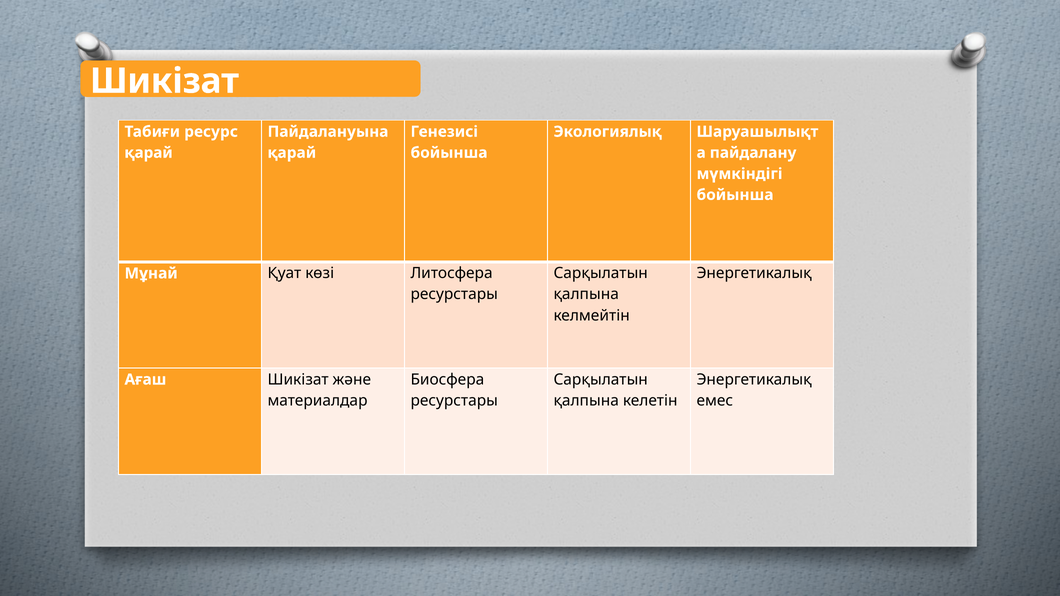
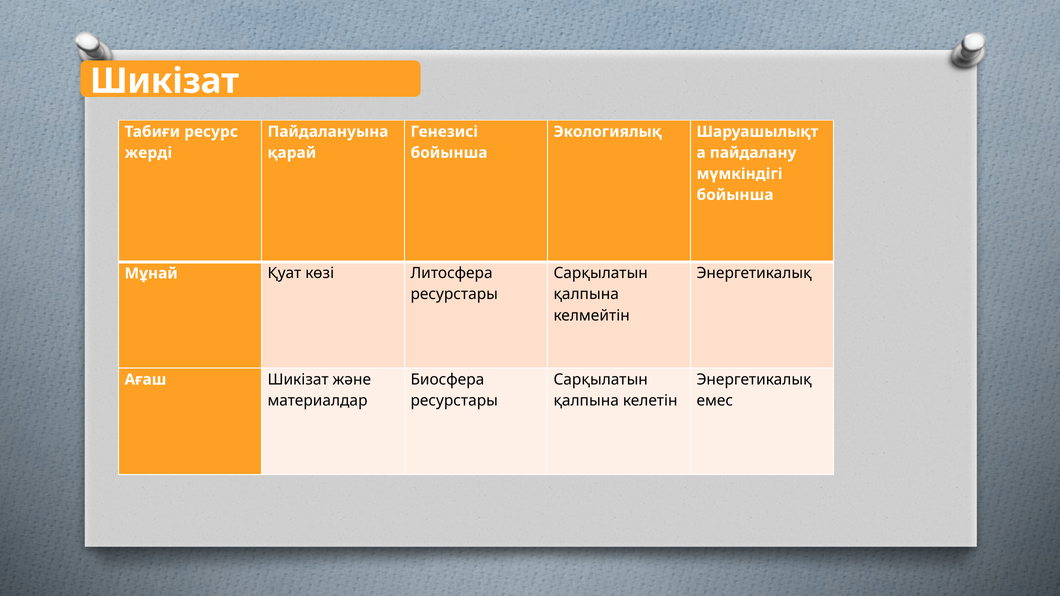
қарай at (149, 153): қарай -> жерді
